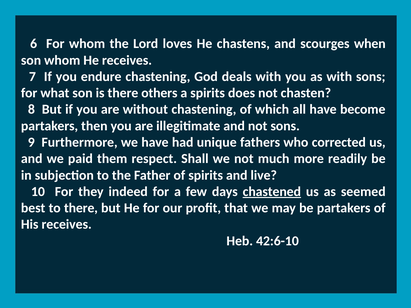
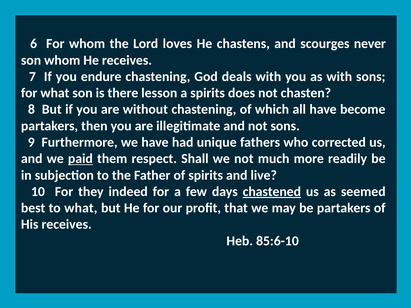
when: when -> never
others: others -> lesson
paid underline: none -> present
to there: there -> what
42:6-10: 42:6-10 -> 85:6-10
